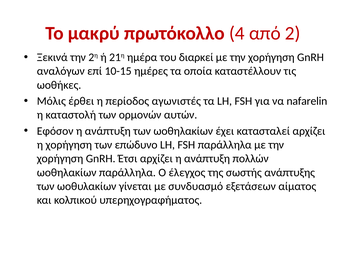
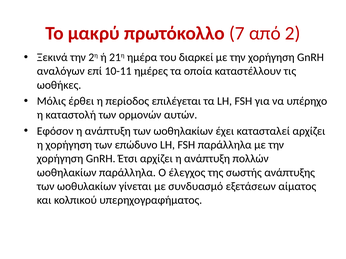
4: 4 -> 7
10-15: 10-15 -> 10-11
αγωνιστές: αγωνιστές -> επιλέγεται
nafarelin: nafarelin -> υπέρηχο
